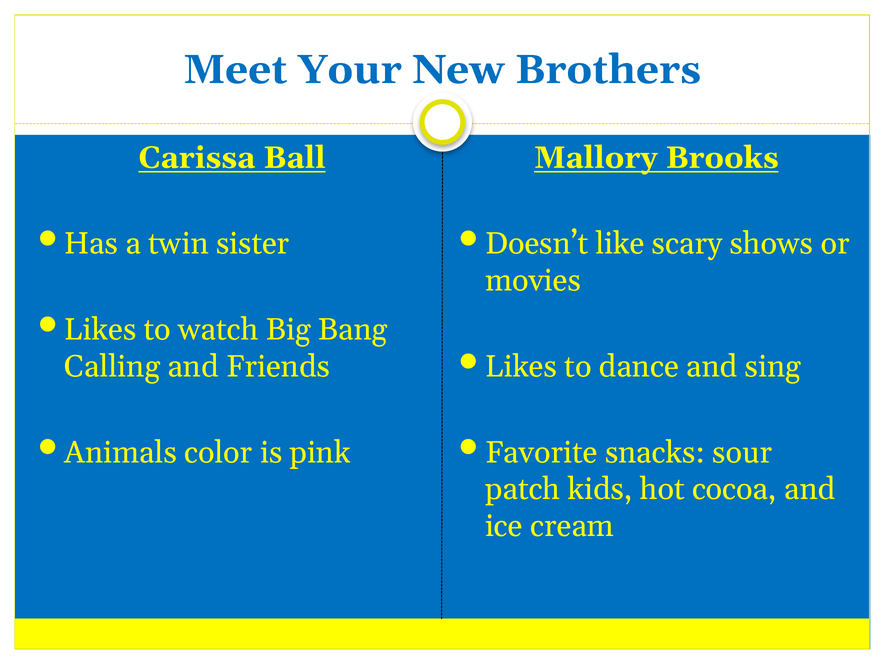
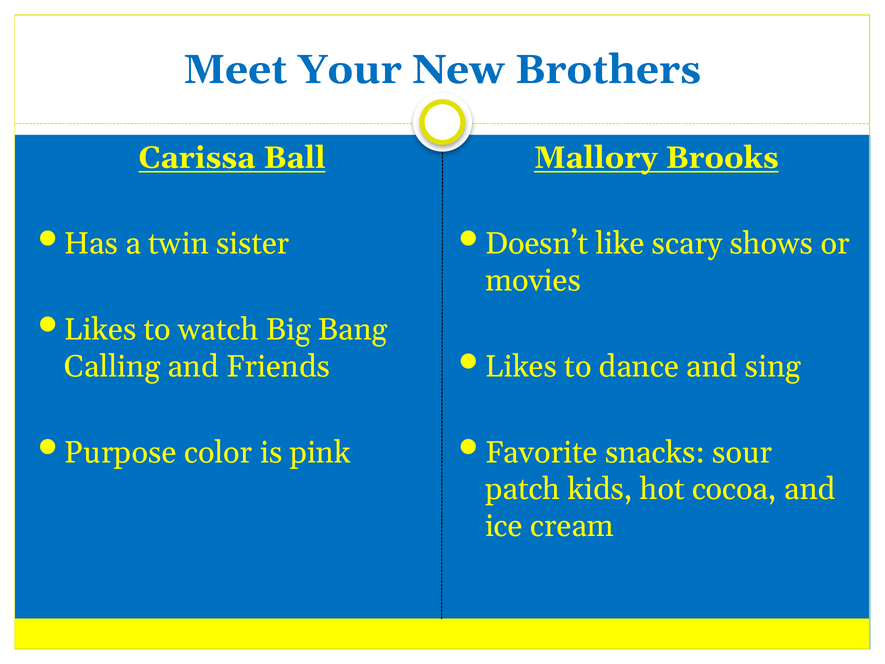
Animals: Animals -> Purpose
